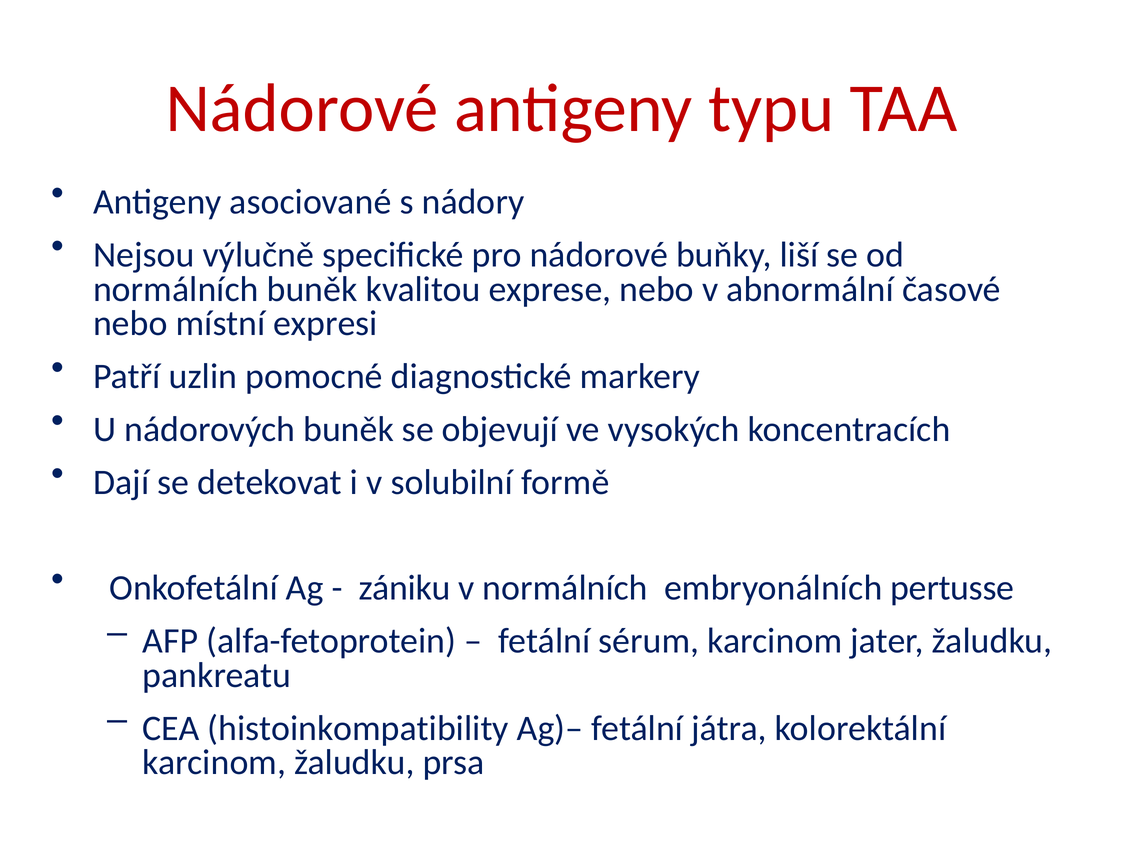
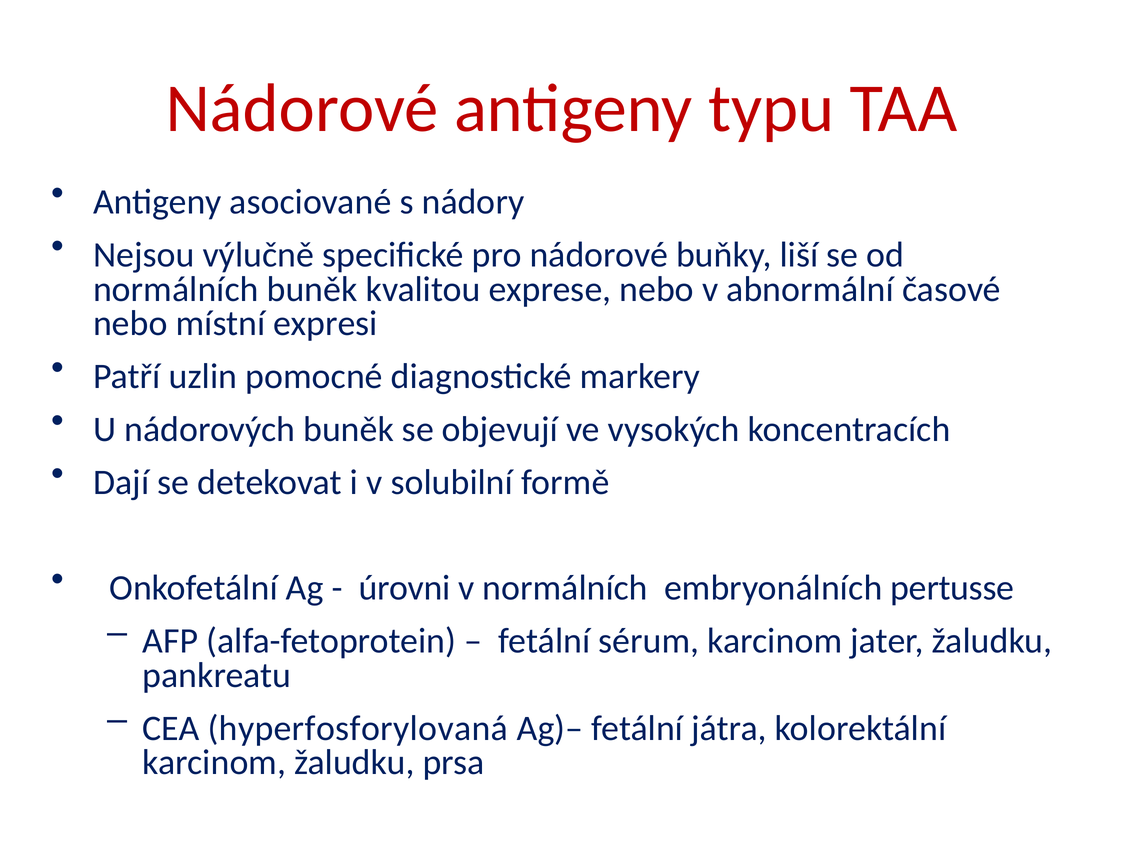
zániku: zániku -> úrovni
histoinkompatibility: histoinkompatibility -> hyperfosforylovaná
